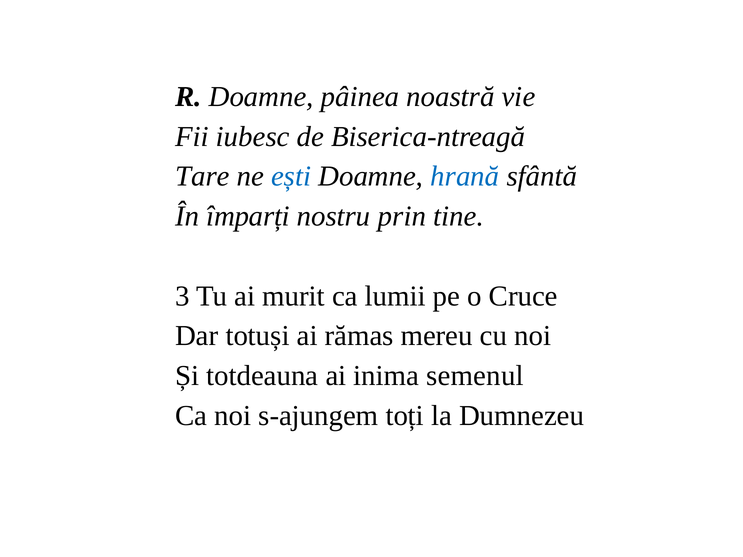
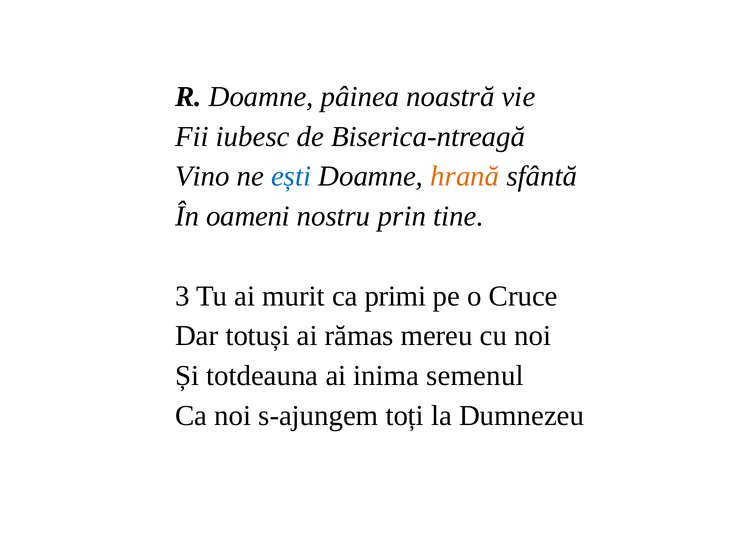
Tare: Tare -> Vino
hrană colour: blue -> orange
împarți: împarți -> oameni
lumii: lumii -> primi
